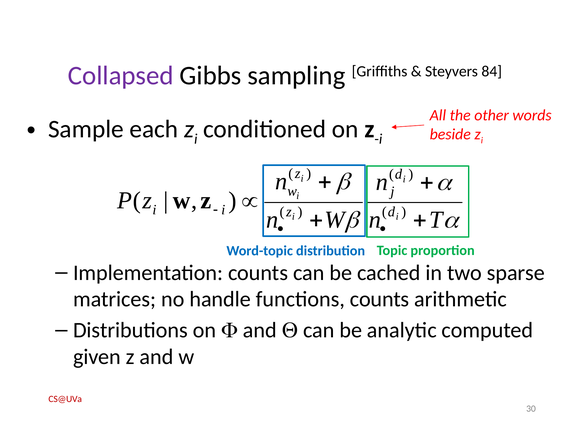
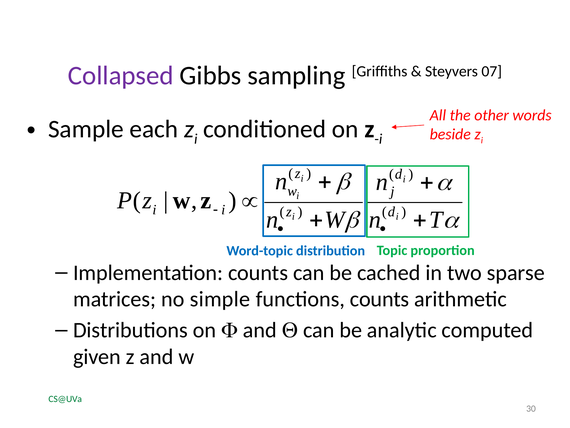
84: 84 -> 07
handle: handle -> simple
CS@UVa colour: red -> green
